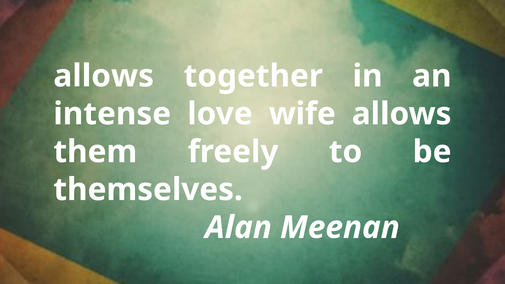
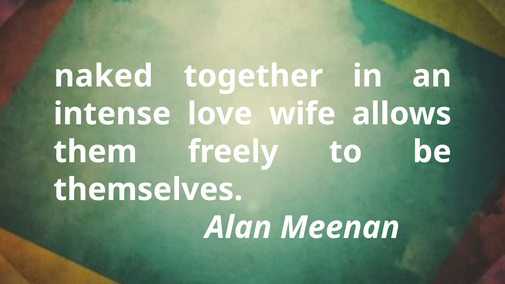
allows at (104, 76): allows -> naked
